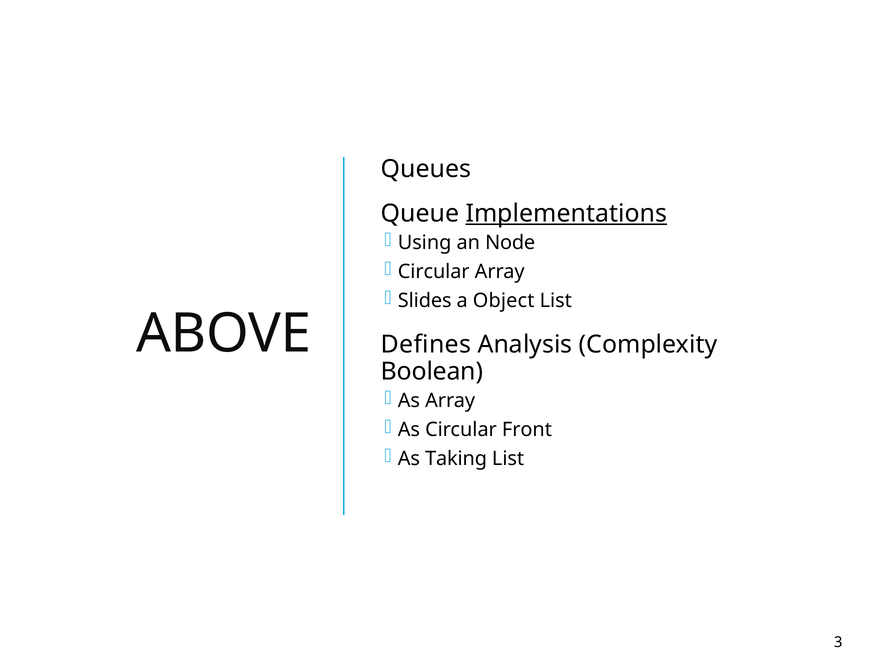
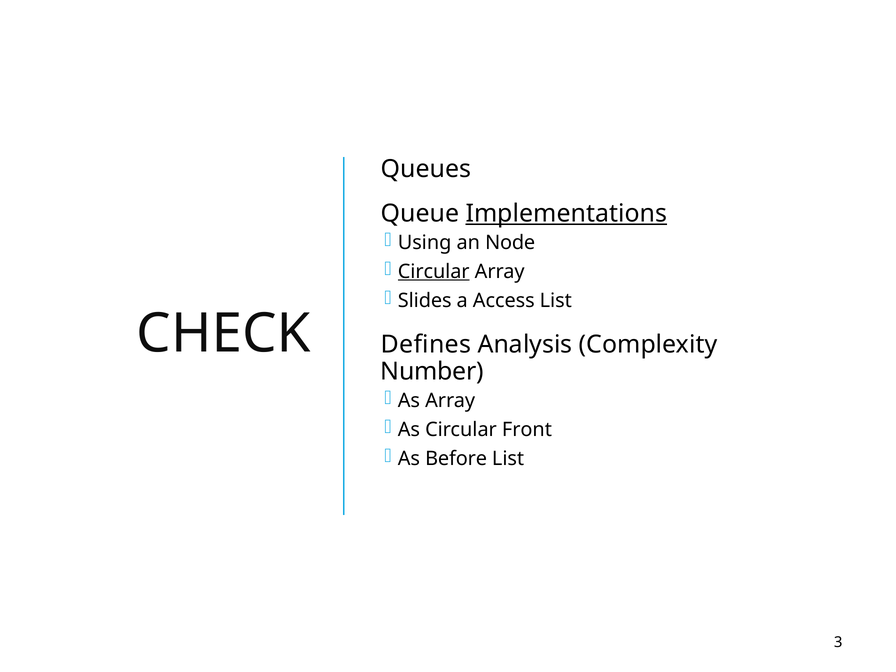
Circular at (434, 272) underline: none -> present
Object: Object -> Access
ABOVE: ABOVE -> CHECK
Boolean: Boolean -> Number
Taking: Taking -> Before
